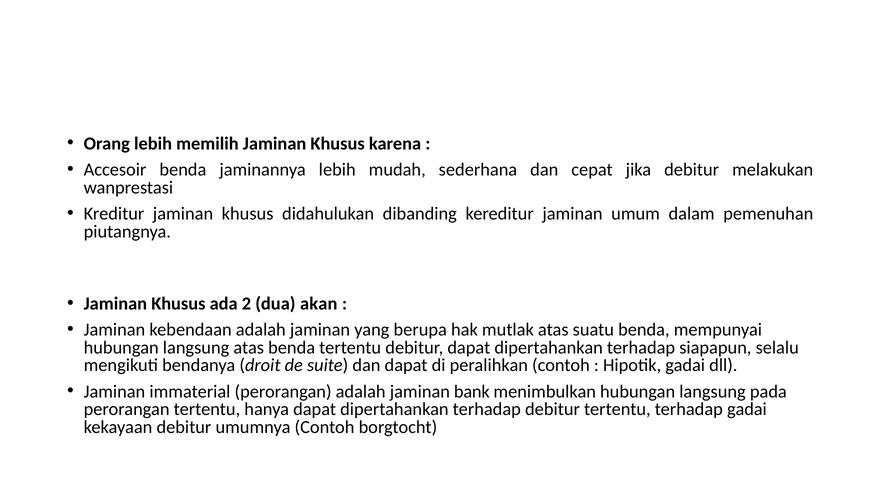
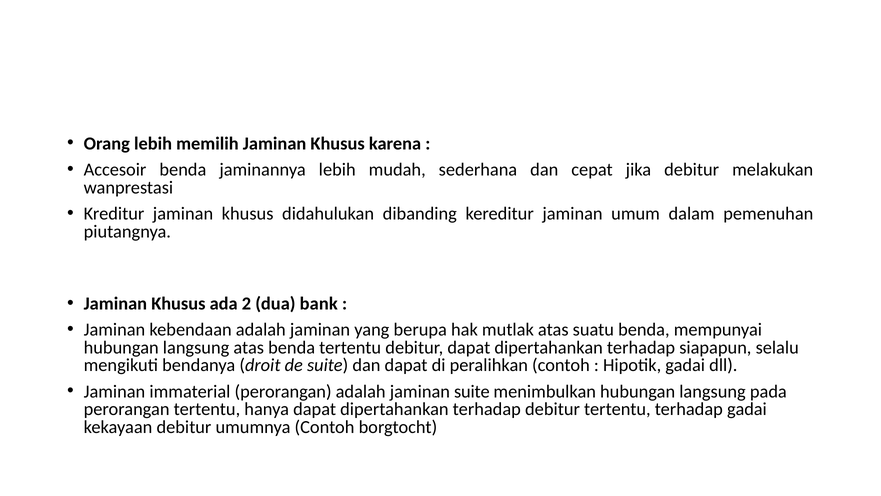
akan: akan -> bank
jaminan bank: bank -> suite
